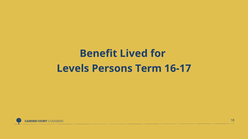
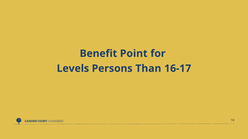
Lived: Lived -> Point
Term: Term -> Than
